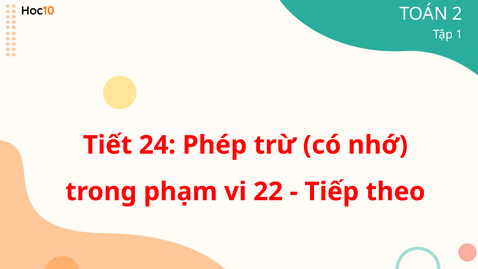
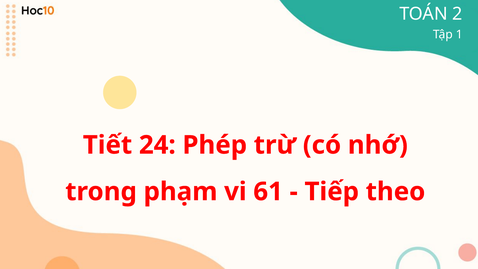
22: 22 -> 61
